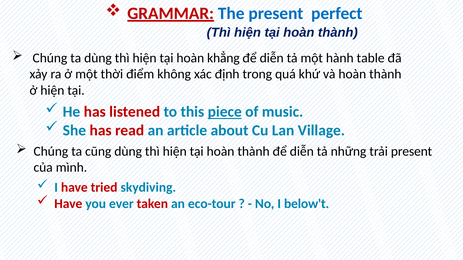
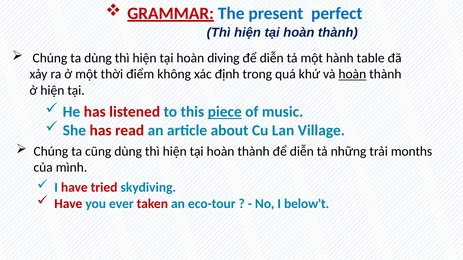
khẳng: khẳng -> diving
hoàn at (352, 74) underline: none -> present
trải present: present -> months
